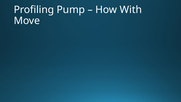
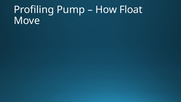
With: With -> Float
